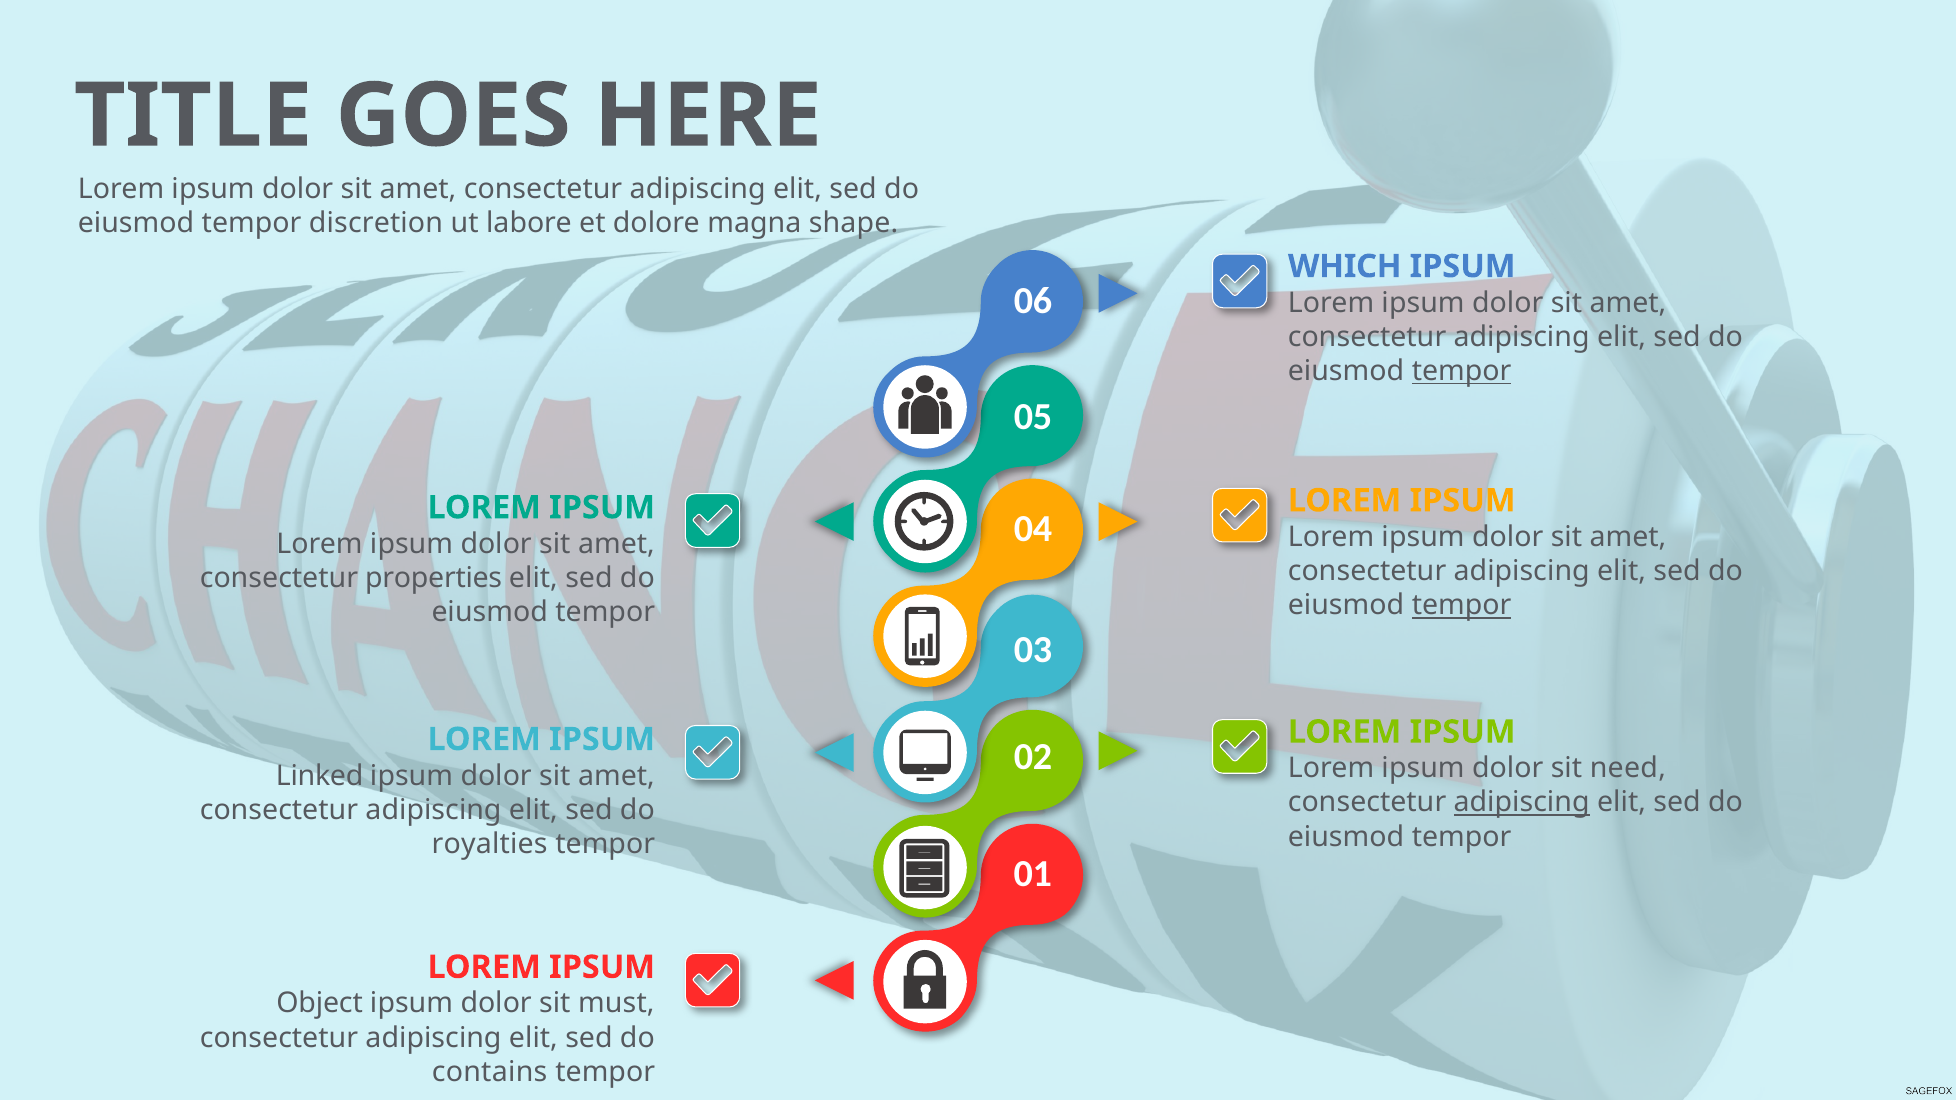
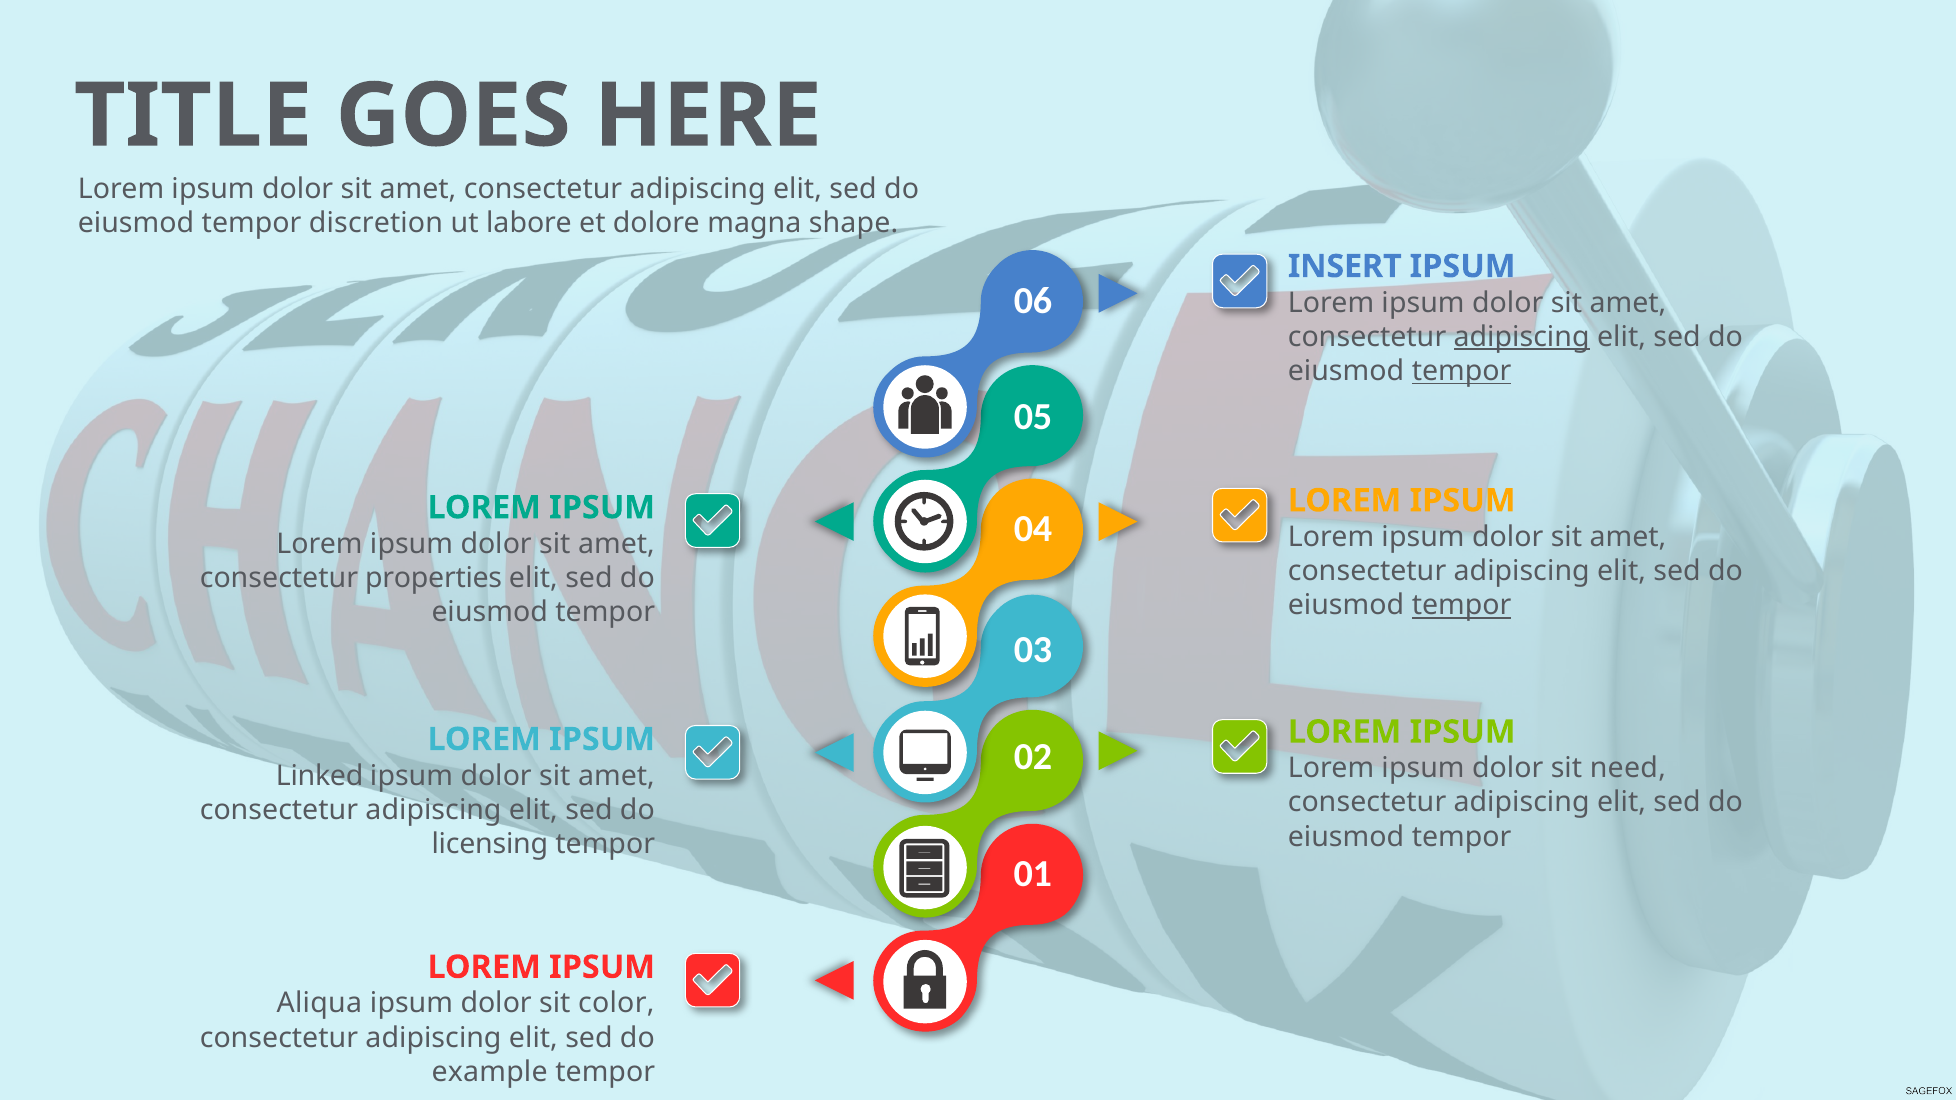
WHICH: WHICH -> INSERT
adipiscing at (1522, 337) underline: none -> present
adipiscing at (1522, 803) underline: present -> none
royalties: royalties -> licensing
Object: Object -> Aliqua
must: must -> color
contains: contains -> example
